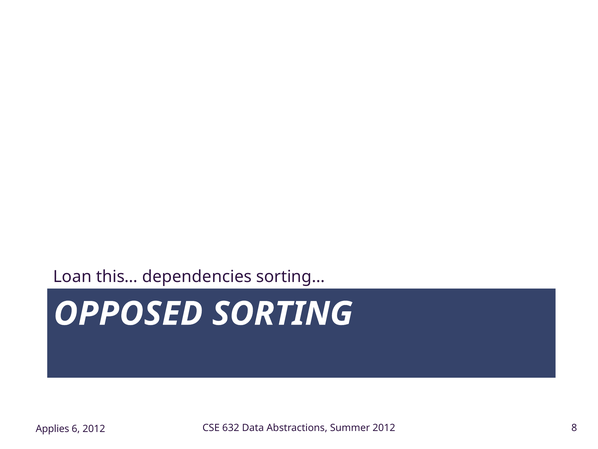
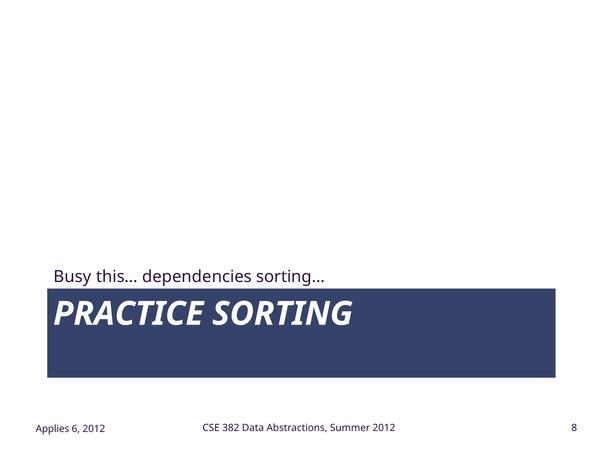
Loan: Loan -> Busy
OPPOSED: OPPOSED -> PRACTICE
632: 632 -> 382
